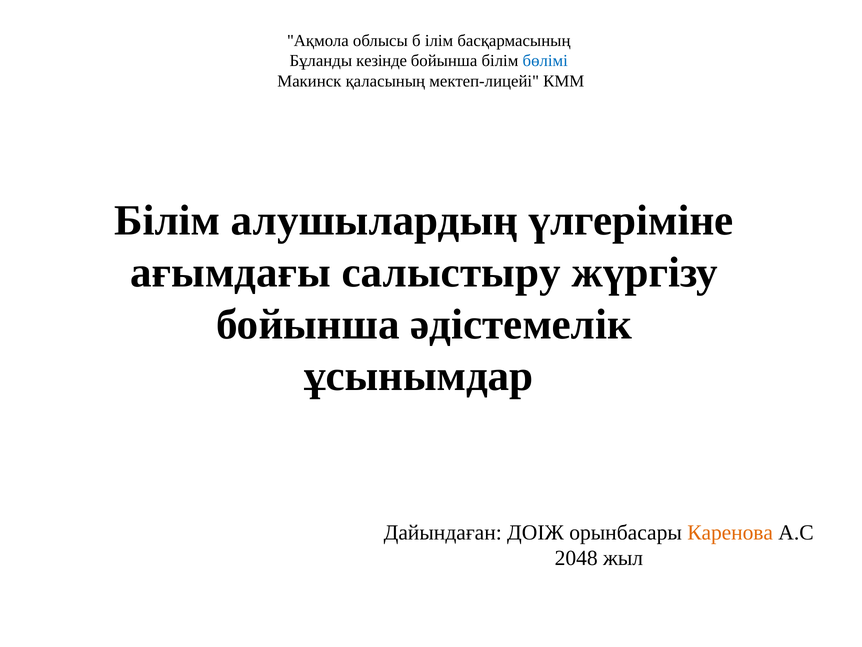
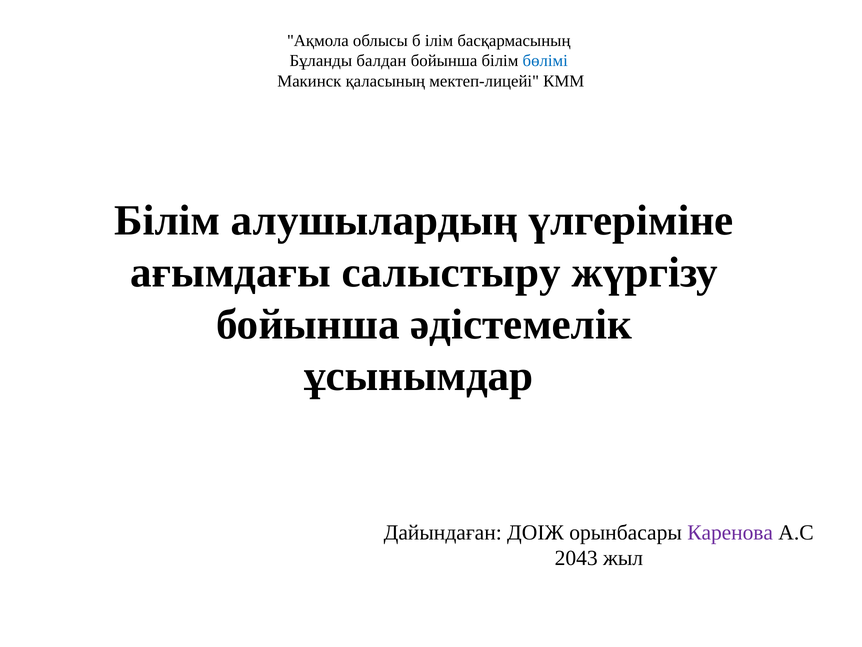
кезінде: кезінде -> балдан
Каренова colour: orange -> purple
2048: 2048 -> 2043
